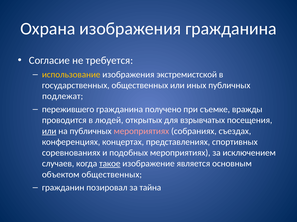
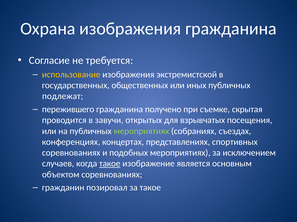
вражды: вражды -> скрытая
людей: людей -> завучи
или at (49, 131) underline: present -> none
мероприятиях at (141, 131) colour: pink -> light green
объектом общественных: общественных -> соревнованиях
за тайна: тайна -> такое
